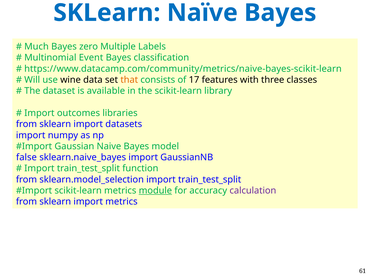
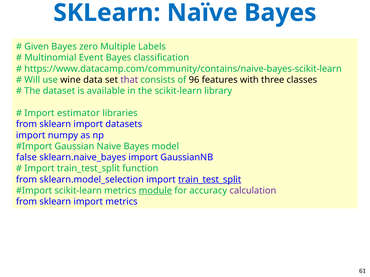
Much: Much -> Given
https://www.datacamp.com/community/metrics/naive-bayes-scikit-learn: https://www.datacamp.com/community/metrics/naive-bayes-scikit-learn -> https://www.datacamp.com/community/contains/naive-bayes-scikit-learn
that colour: orange -> purple
17: 17 -> 96
outcomes: outcomes -> estimator
train_test_split at (210, 180) underline: none -> present
